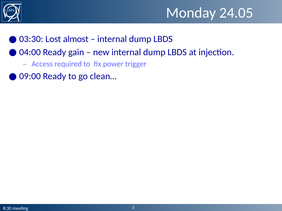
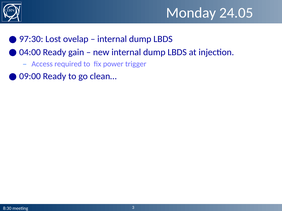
03:30: 03:30 -> 97:30
almost: almost -> ovelap
